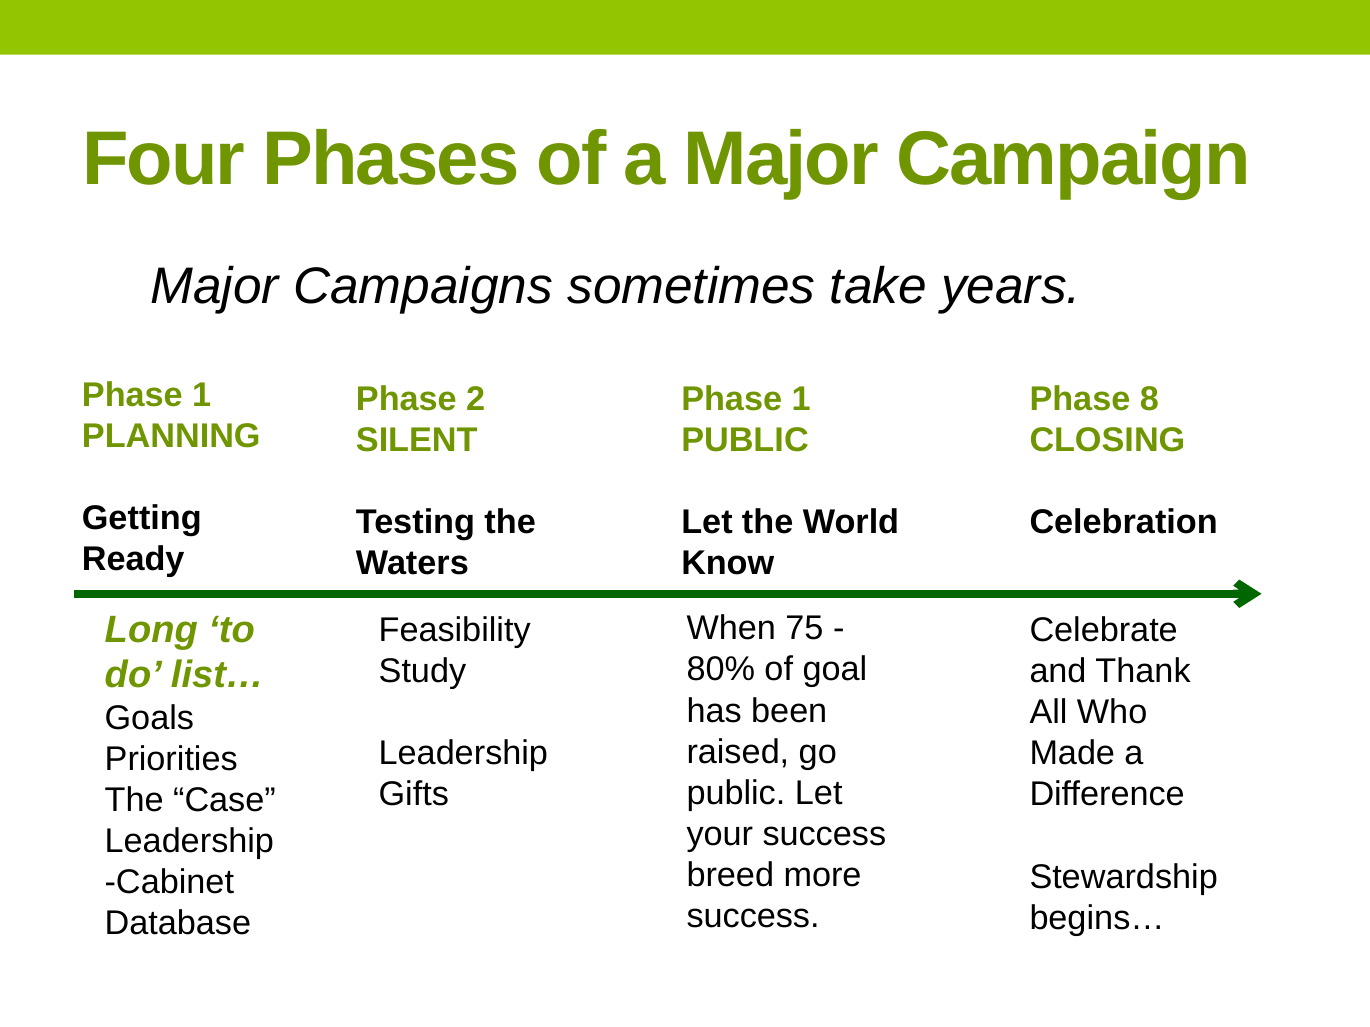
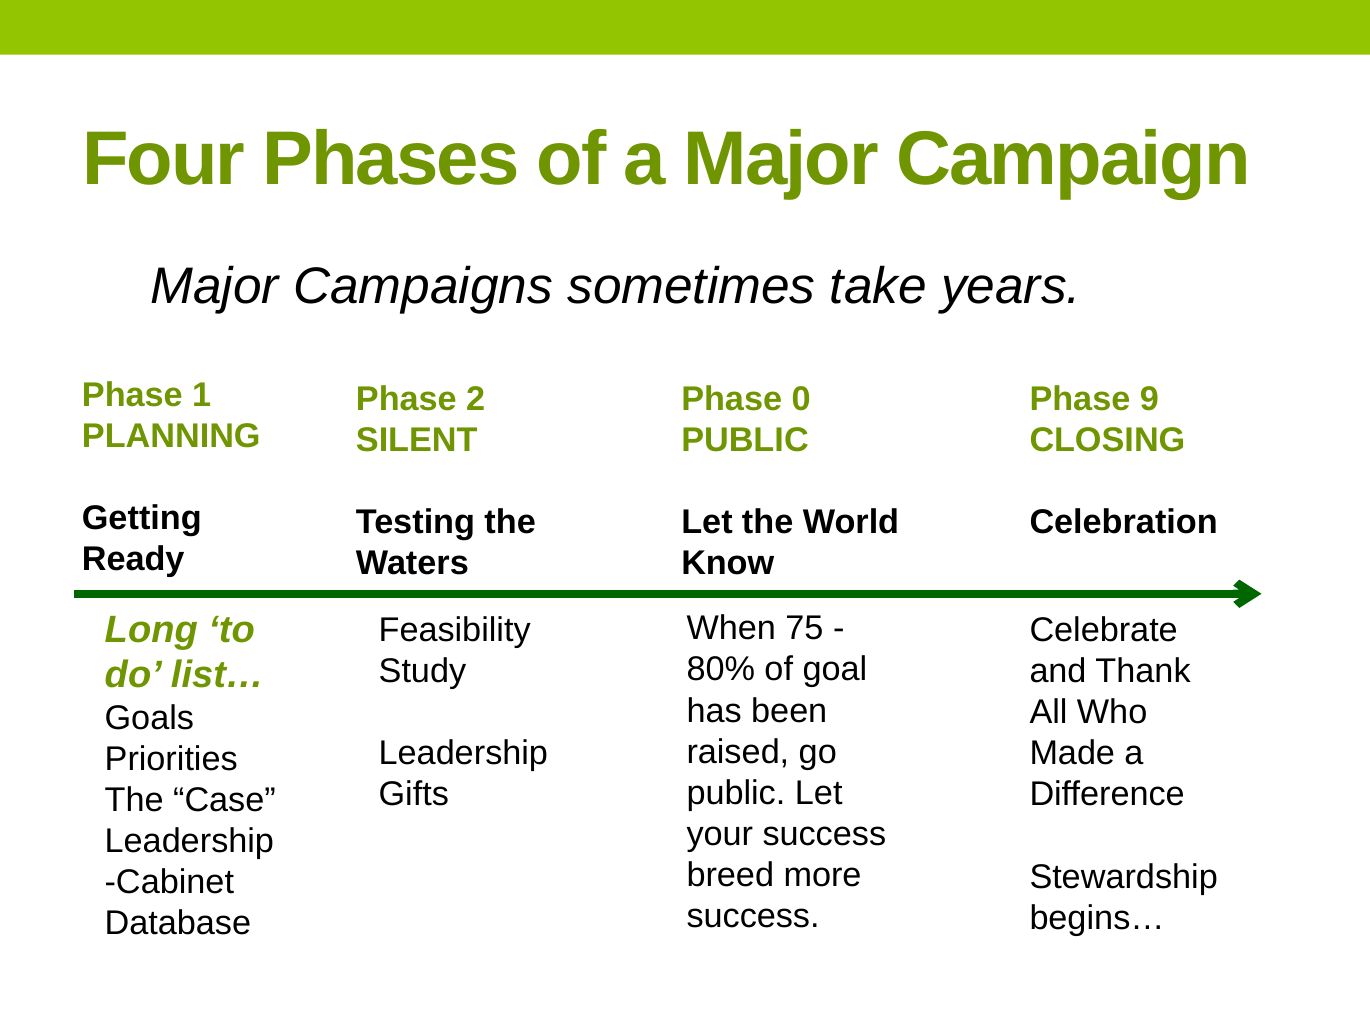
1 at (801, 400): 1 -> 0
8: 8 -> 9
